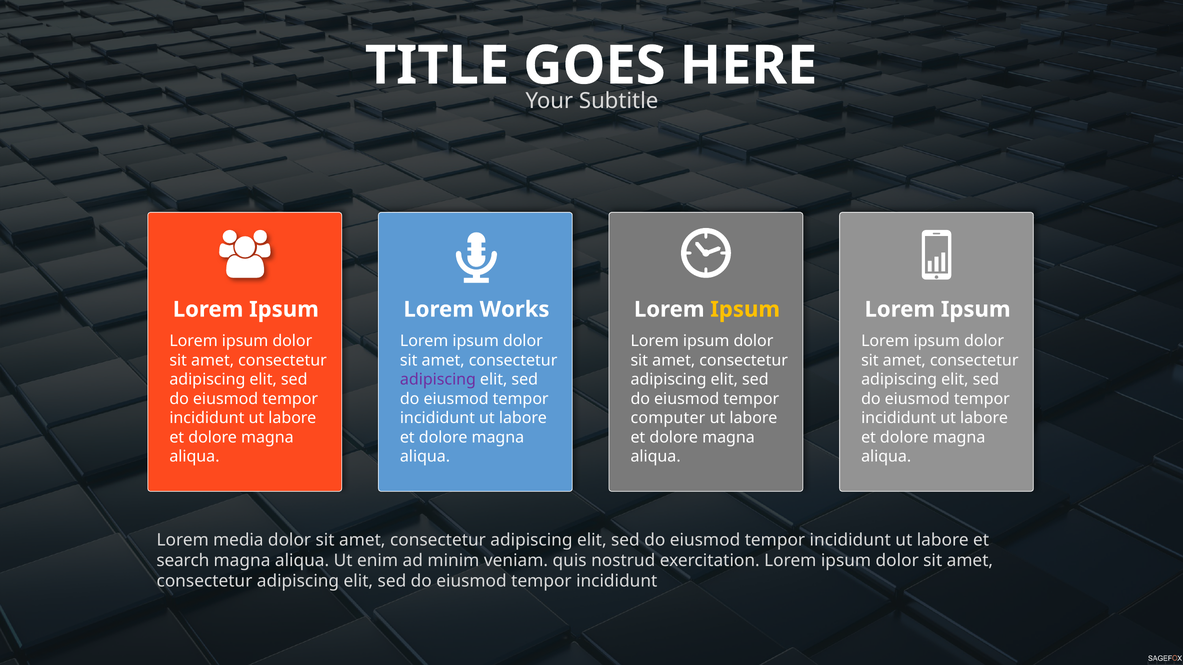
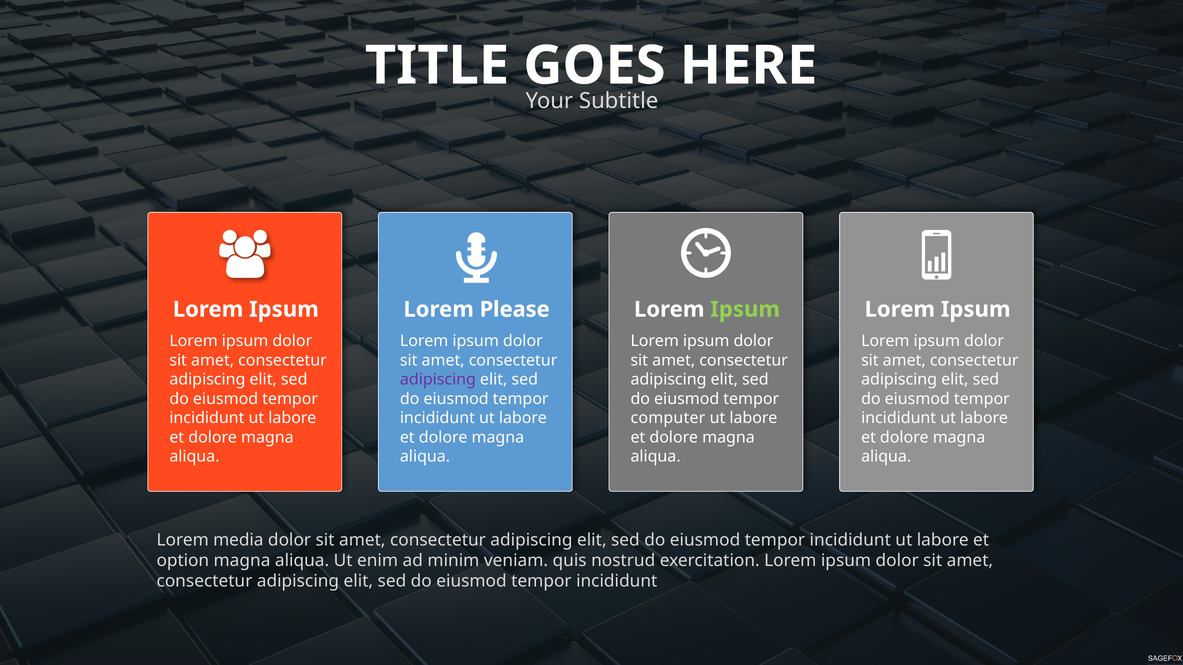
Works: Works -> Please
Ipsum at (745, 310) colour: yellow -> light green
search: search -> option
